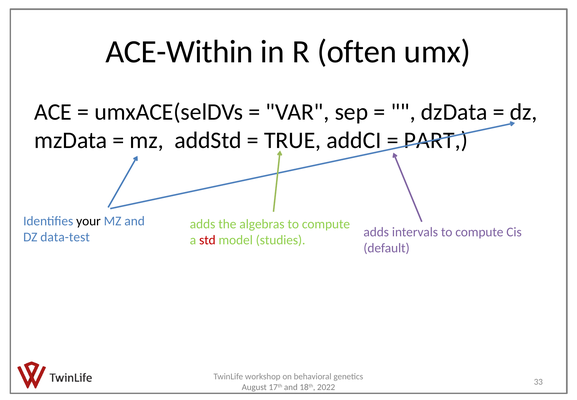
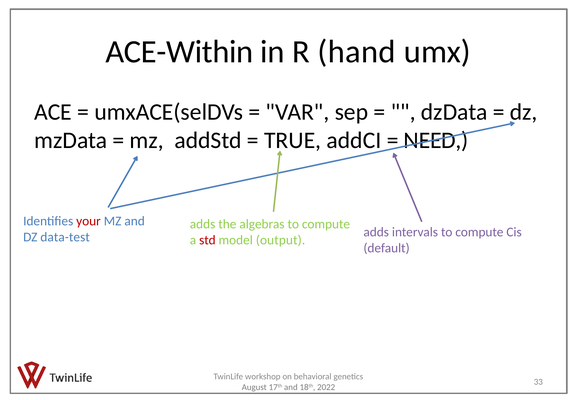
often: often -> hand
PART: PART -> NEED
your colour: black -> red
studies: studies -> output
